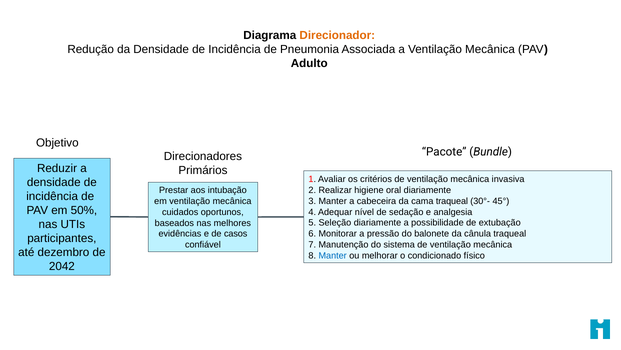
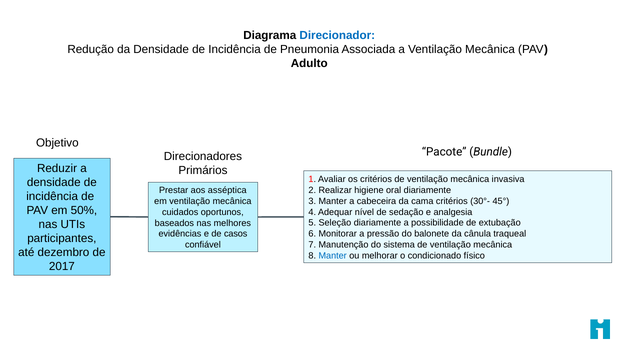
Direcionador colour: orange -> blue
intubação: intubação -> asséptica
cama traqueal: traqueal -> critérios
2042: 2042 -> 2017
